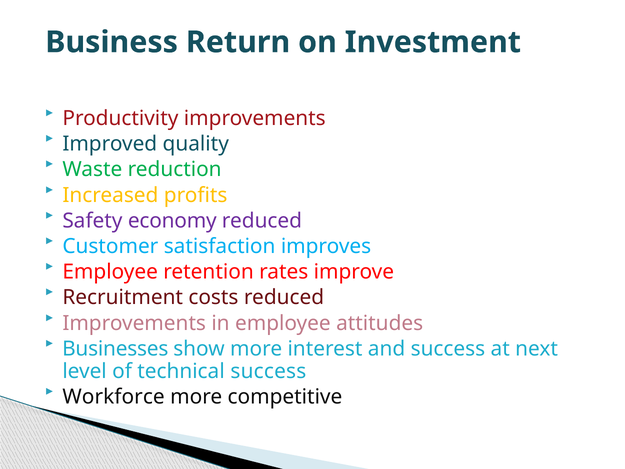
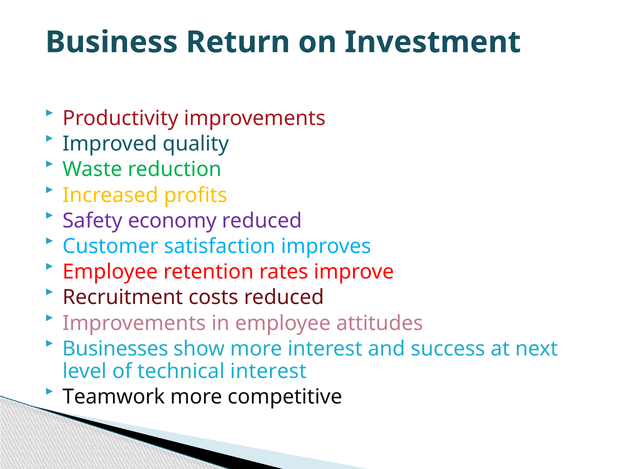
technical success: success -> interest
Workforce: Workforce -> Teamwork
